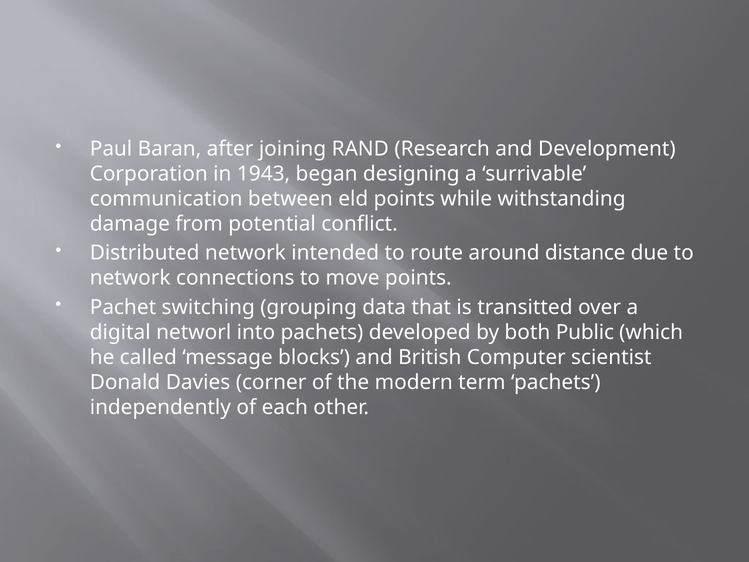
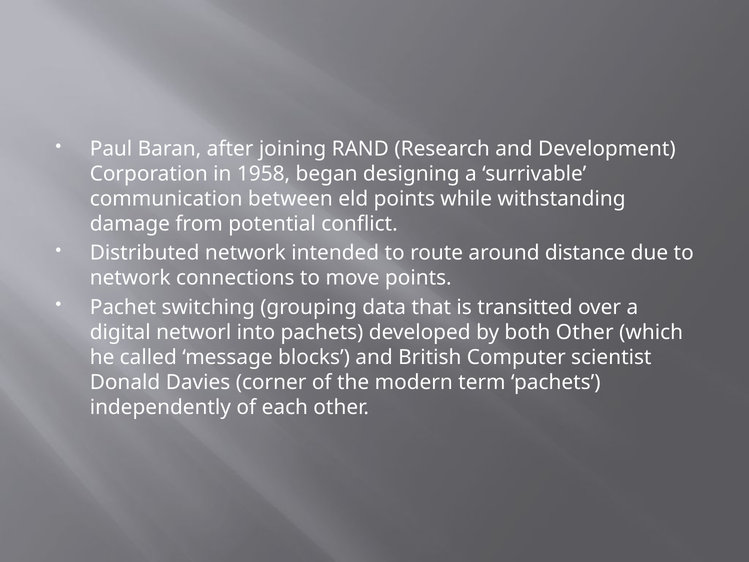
1943: 1943 -> 1958
both Public: Public -> Other
